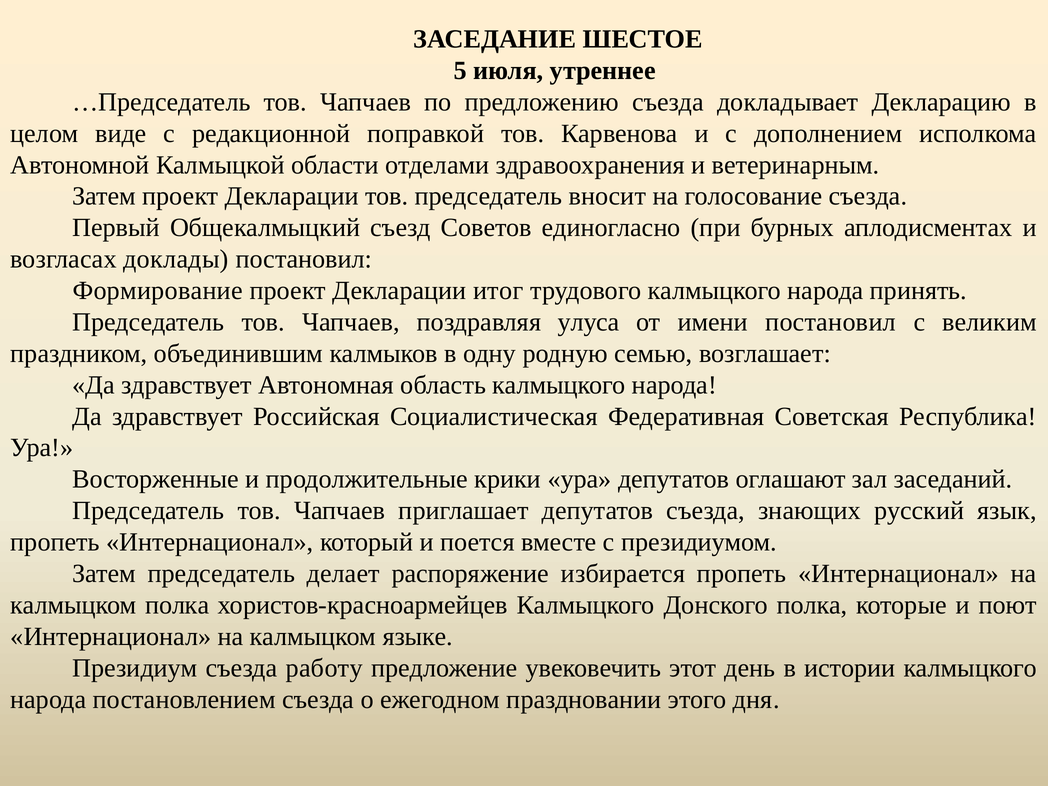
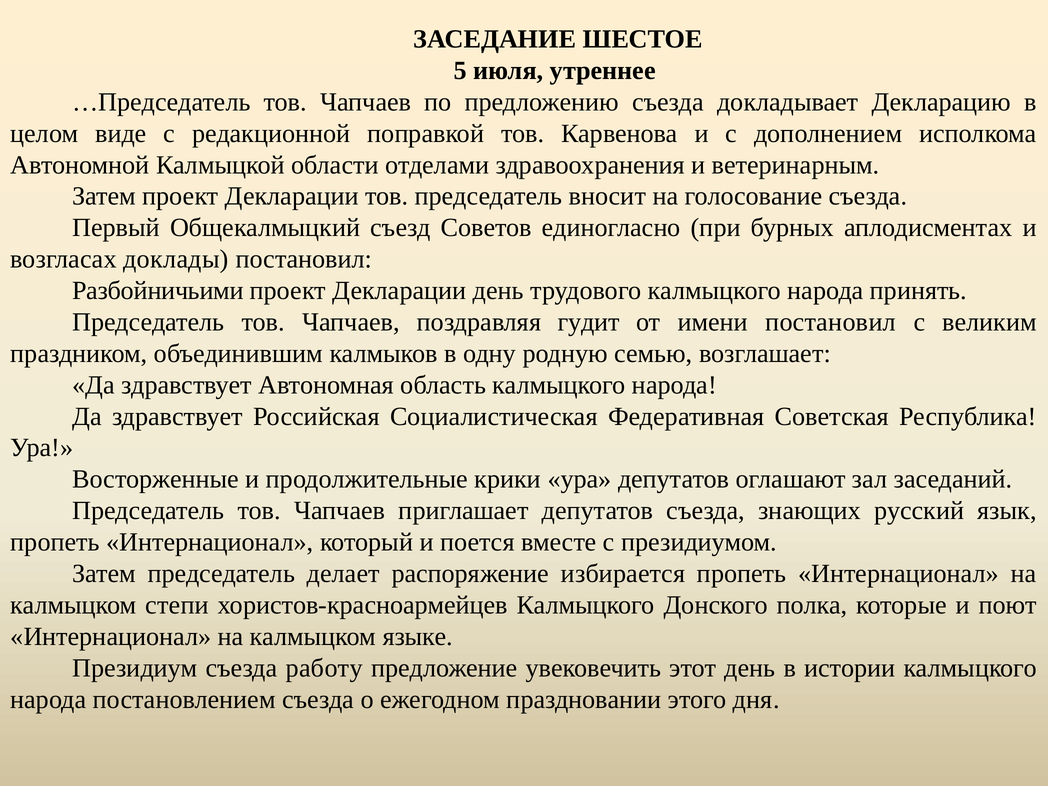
Формирование: Формирование -> Разбойничьими
Декларации итог: итог -> день
улуса: улуса -> гудит
калмыцком полка: полка -> степи
